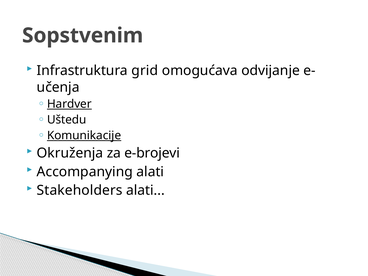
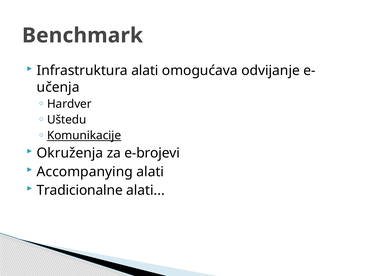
Sopstvenim: Sopstvenim -> Benchmark
Infrastruktura grid: grid -> alati
Hardver underline: present -> none
Stakeholders: Stakeholders -> Tradicionalne
